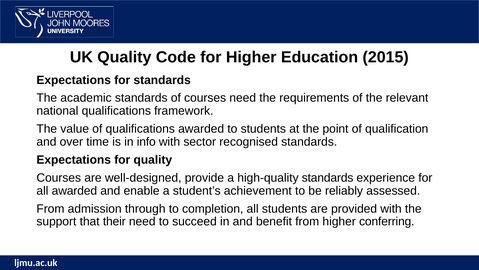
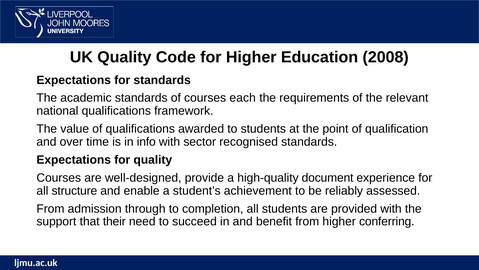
2015: 2015 -> 2008
courses need: need -> each
high-quality standards: standards -> document
all awarded: awarded -> structure
